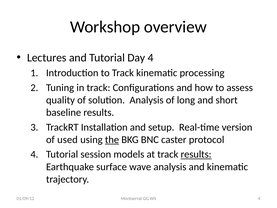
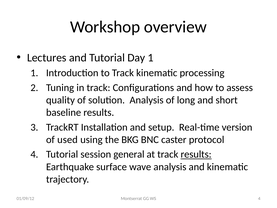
Day 4: 4 -> 1
the underline: present -> none
models: models -> general
